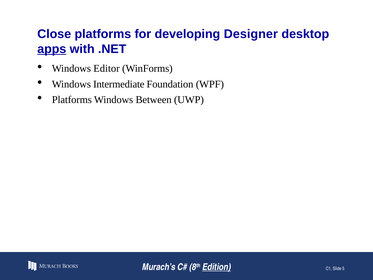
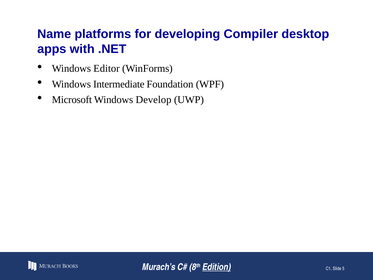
Close: Close -> Name
Designer: Designer -> Compiler
apps underline: present -> none
Platforms at (72, 100): Platforms -> Microsoft
Between: Between -> Develop
